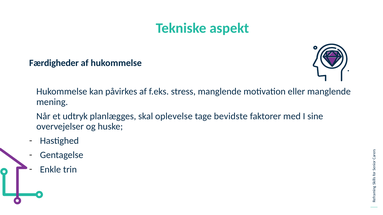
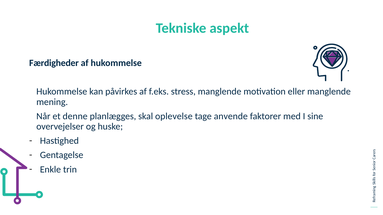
udtryk: udtryk -> denne
bevidste: bevidste -> anvende
